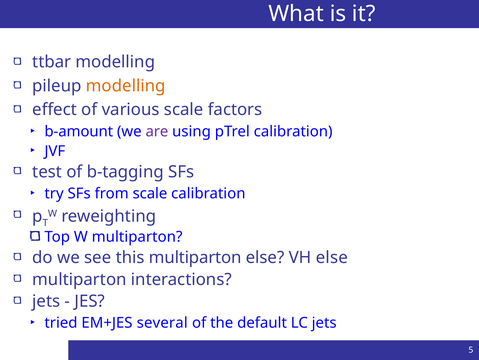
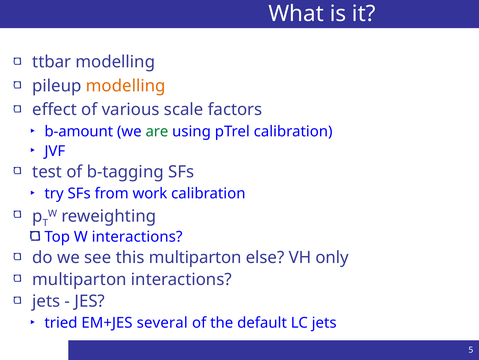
are colour: purple -> green
from scale: scale -> work
W multiparton: multiparton -> interactions
VH else: else -> only
